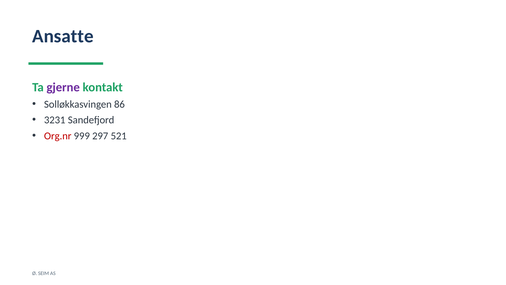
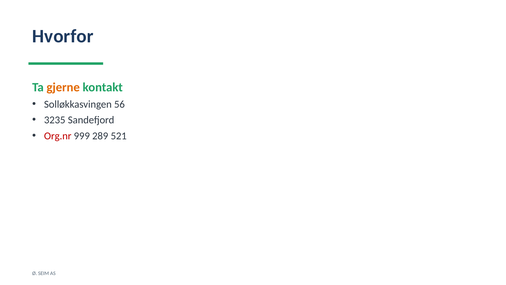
Ansatte: Ansatte -> Hvorfor
gjerne colour: purple -> orange
86: 86 -> 56
3231: 3231 -> 3235
297: 297 -> 289
